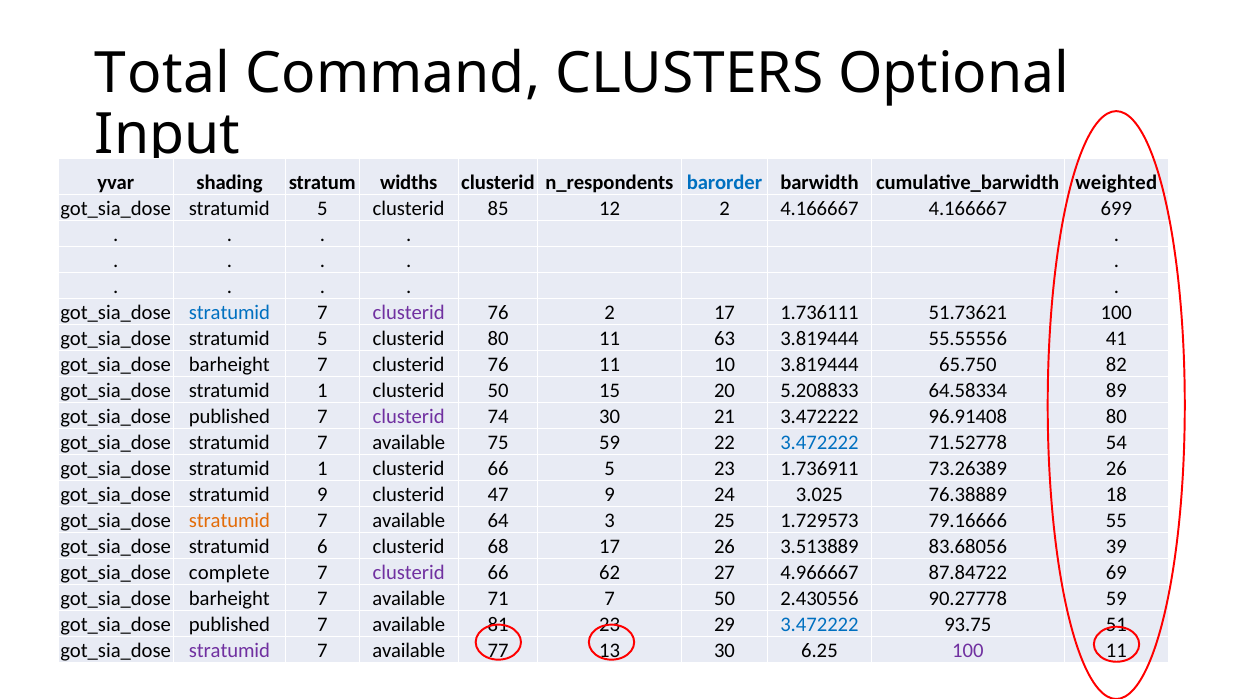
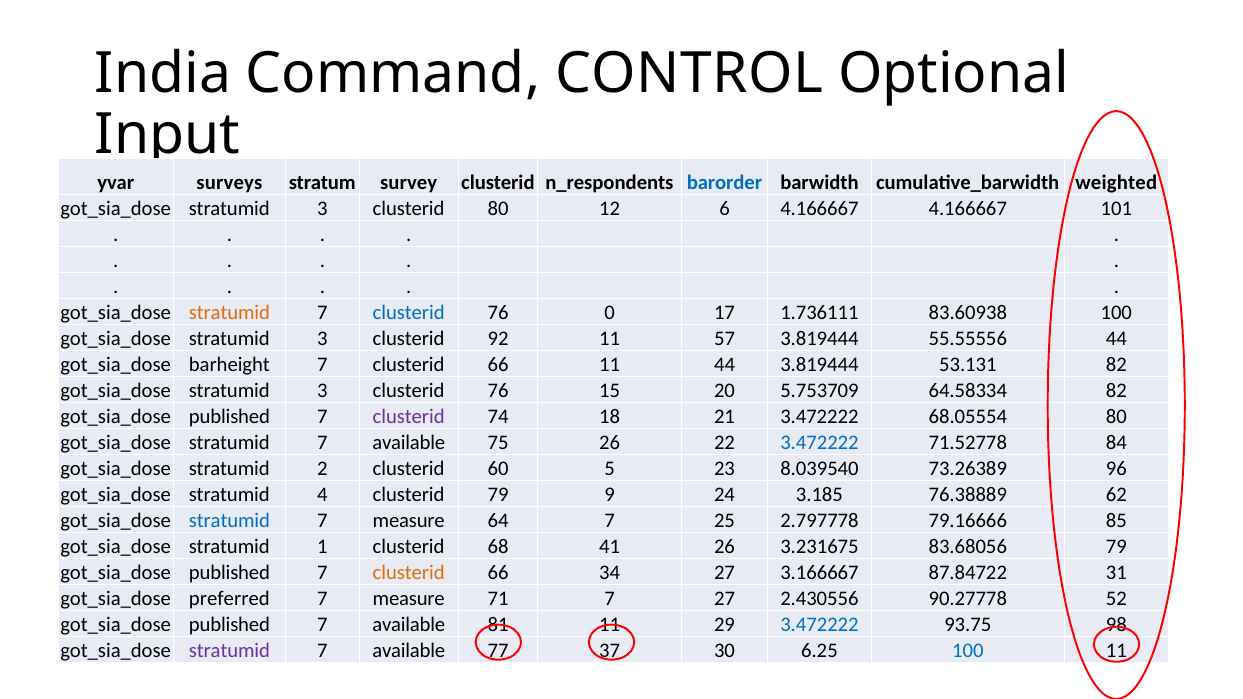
Total: Total -> India
CLUSTERS: CLUSTERS -> CONTROL
shading: shading -> surveys
widths: widths -> survey
5 at (322, 208): 5 -> 3
clusterid 85: 85 -> 80
12 2: 2 -> 6
699: 699 -> 101
stratumid at (229, 312) colour: blue -> orange
clusterid at (409, 312) colour: purple -> blue
76 2: 2 -> 0
51.73621: 51.73621 -> 83.60938
5 at (322, 338): 5 -> 3
clusterid 80: 80 -> 92
63: 63 -> 57
55.55556 41: 41 -> 44
76 at (498, 364): 76 -> 66
11 10: 10 -> 44
65.750: 65.750 -> 53.131
1 at (322, 390): 1 -> 3
50 at (498, 390): 50 -> 76
5.208833: 5.208833 -> 5.753709
64.58334 89: 89 -> 82
74 30: 30 -> 18
96.91408: 96.91408 -> 68.05554
75 59: 59 -> 26
54: 54 -> 84
1 at (322, 468): 1 -> 2
66 at (498, 468): 66 -> 60
1.736911: 1.736911 -> 8.039540
73.26389 26: 26 -> 96
stratumid 9: 9 -> 4
clusterid 47: 47 -> 79
3.025: 3.025 -> 3.185
18: 18 -> 62
stratumid at (229, 521) colour: orange -> blue
available at (409, 521): available -> measure
64 3: 3 -> 7
1.729573: 1.729573 -> 2.797778
55: 55 -> 85
6: 6 -> 1
68 17: 17 -> 41
3.513889: 3.513889 -> 3.231675
83.68056 39: 39 -> 79
complete at (229, 573): complete -> published
clusterid at (409, 573) colour: purple -> orange
62: 62 -> 34
4.966667: 4.966667 -> 3.166667
69: 69 -> 31
barheight at (229, 599): barheight -> preferred
available at (409, 599): available -> measure
7 50: 50 -> 27
90.27778 59: 59 -> 52
81 23: 23 -> 11
51: 51 -> 98
13: 13 -> 37
100 at (968, 651) colour: purple -> blue
